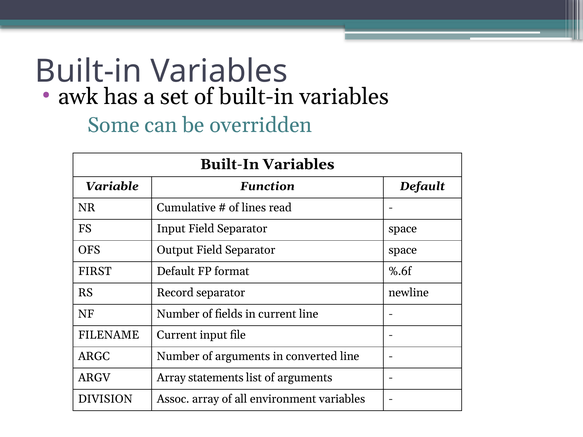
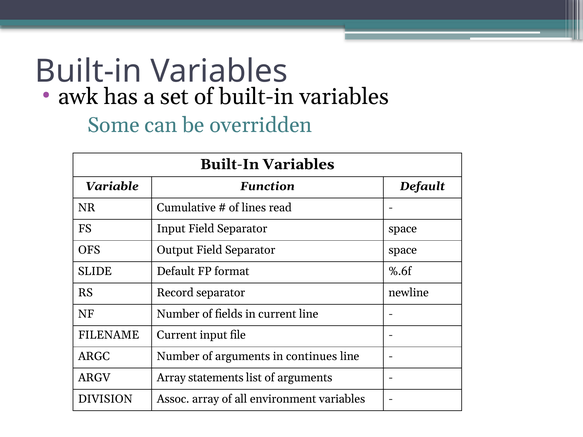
FIRST: FIRST -> SLIDE
converted: converted -> continues
